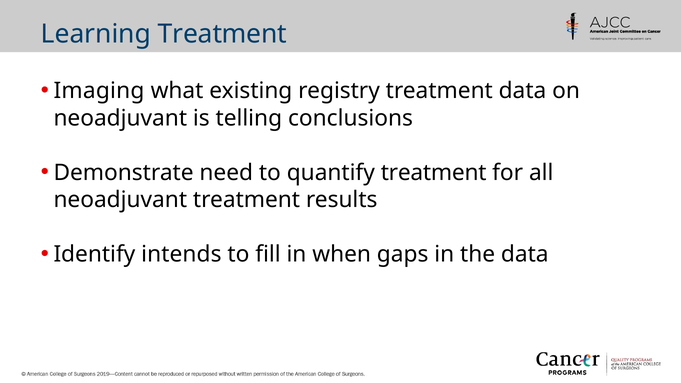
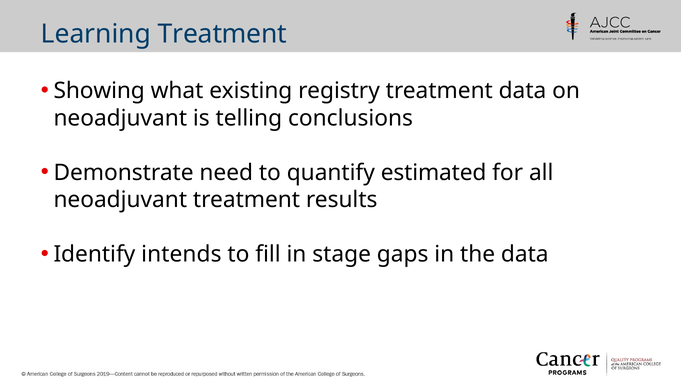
Imaging: Imaging -> Showing
quantify treatment: treatment -> estimated
when: when -> stage
